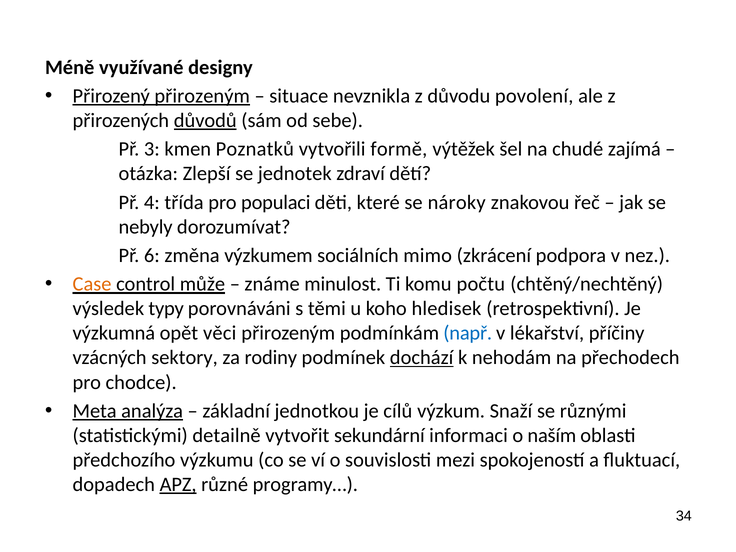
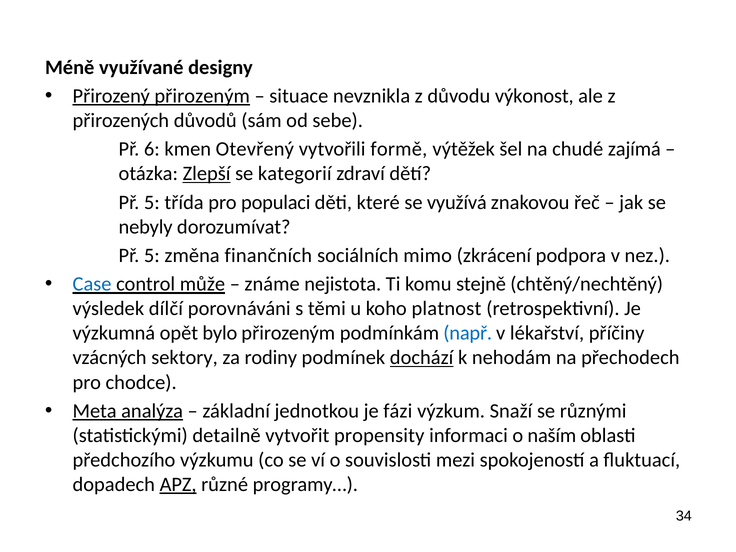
povolení: povolení -> výkonost
důvodů underline: present -> none
3: 3 -> 6
Poznatků: Poznatků -> Otevřený
Zlepší underline: none -> present
jednotek: jednotek -> kategorií
4 at (152, 202): 4 -> 5
nároky: nároky -> využívá
6 at (152, 255): 6 -> 5
výzkumem: výzkumem -> finančních
Case colour: orange -> blue
minulost: minulost -> nejistota
počtu: počtu -> stejně
typy: typy -> dílčí
hledisek: hledisek -> platnost
věci: věci -> bylo
cílů: cílů -> fázi
sekundární: sekundární -> propensity
